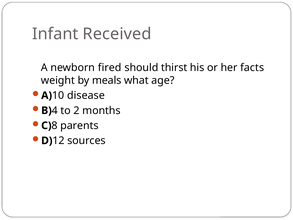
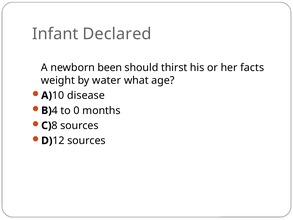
Received: Received -> Declared
fired: fired -> been
meals: meals -> water
2: 2 -> 0
parents at (79, 125): parents -> sources
